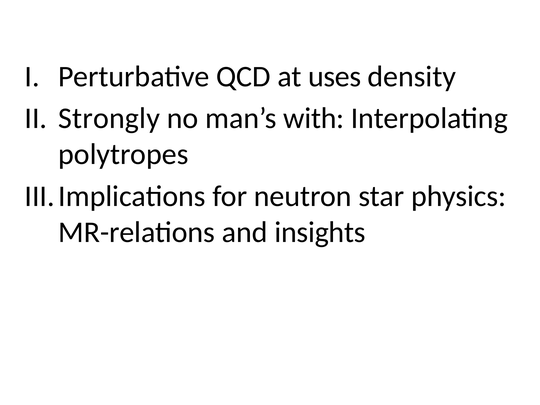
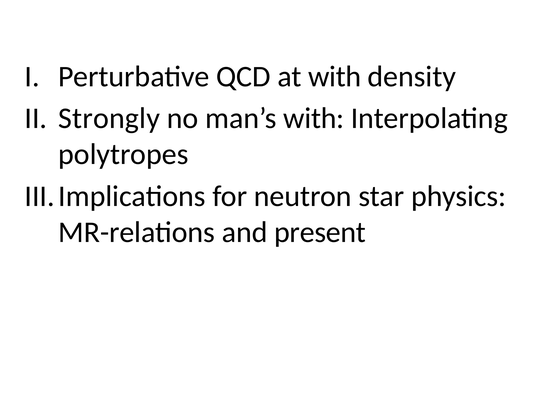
at uses: uses -> with
insights: insights -> present
